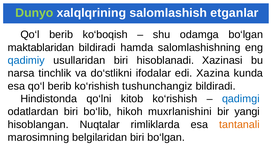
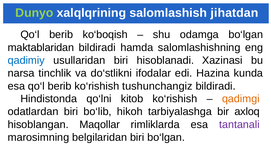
etganlar: etganlar -> jihatdan
Xazina: Xazina -> Hazina
qadimgi colour: blue -> orange
muxrlanishini: muxrlanishini -> tarbiyalashga
yangi: yangi -> axloq
Nuqtalar: Nuqtalar -> Maqollar
tantanali colour: orange -> purple
